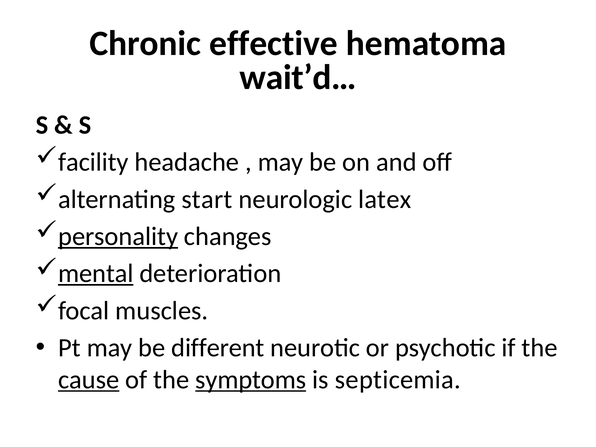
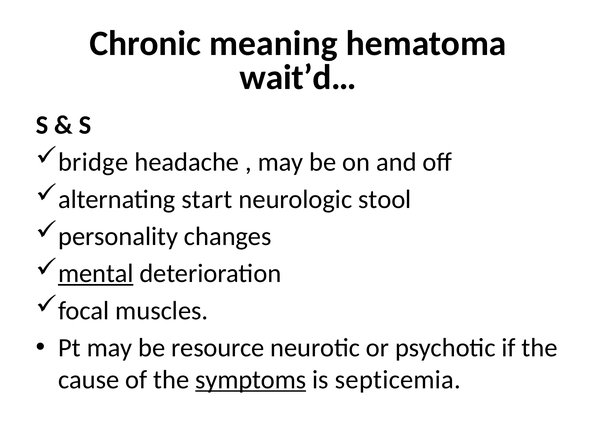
effective: effective -> meaning
facility: facility -> bridge
latex: latex -> stool
personality underline: present -> none
different: different -> resource
cause underline: present -> none
